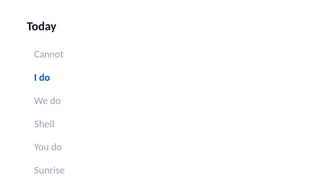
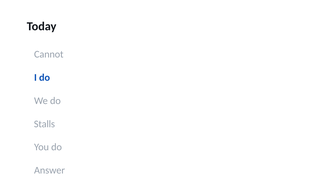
Shell: Shell -> Stalls
Sunrise: Sunrise -> Answer
